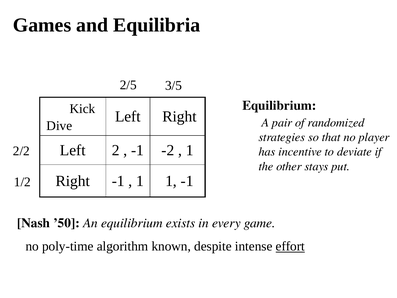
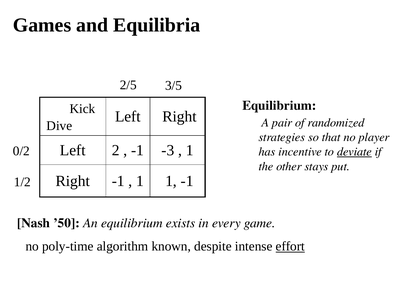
-2: -2 -> -3
2/2: 2/2 -> 0/2
deviate underline: none -> present
